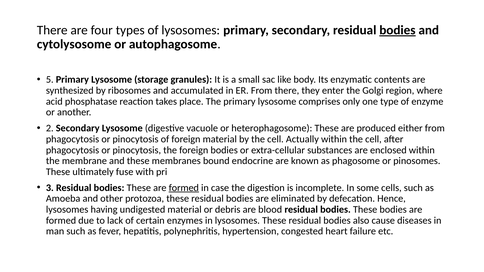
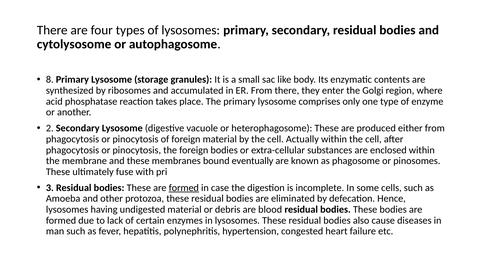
bodies at (397, 30) underline: present -> none
5: 5 -> 8
endocrine: endocrine -> eventually
